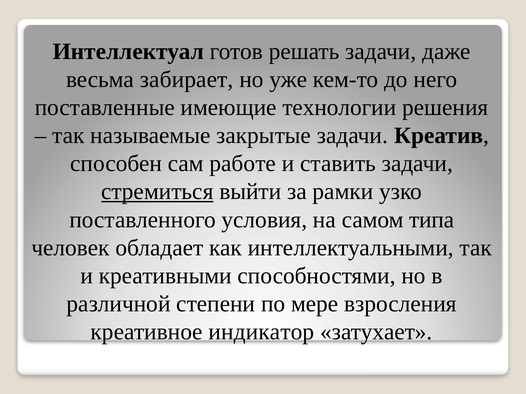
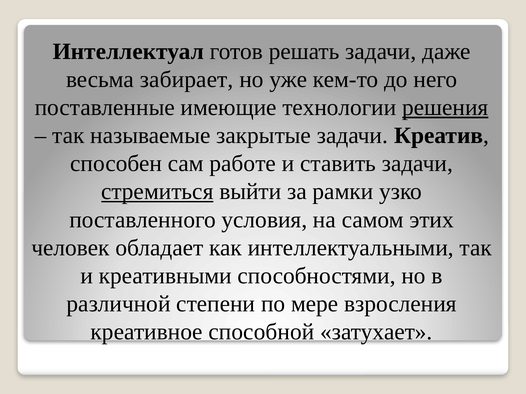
решения underline: none -> present
типа: типа -> этих
индикатор: индикатор -> способной
